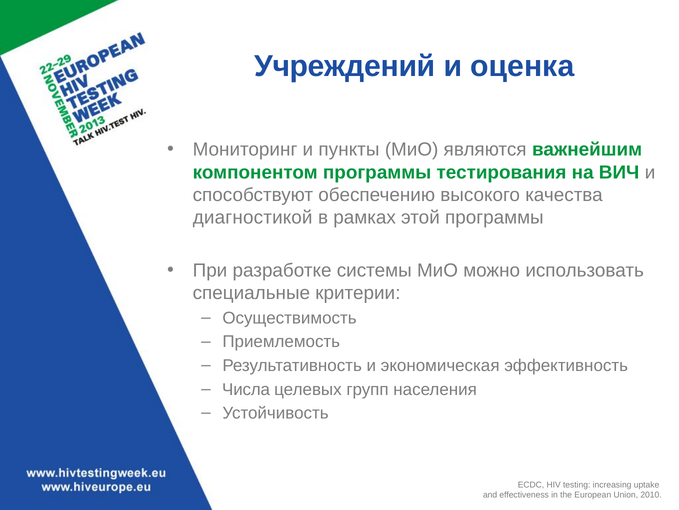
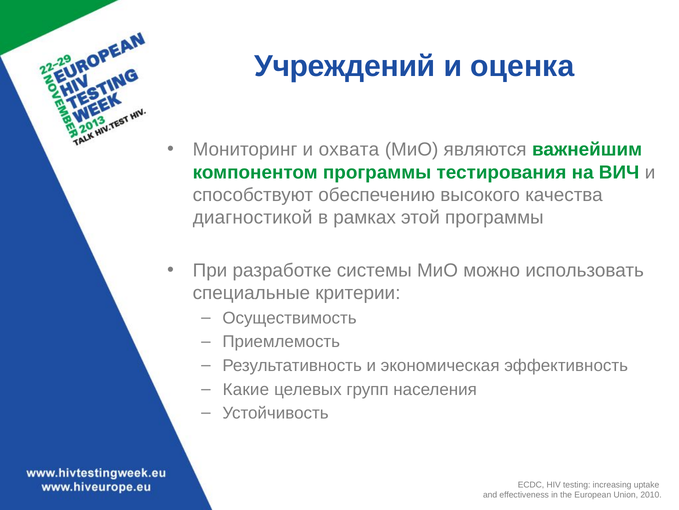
пункты: пункты -> охвата
Числа: Числа -> Какие
